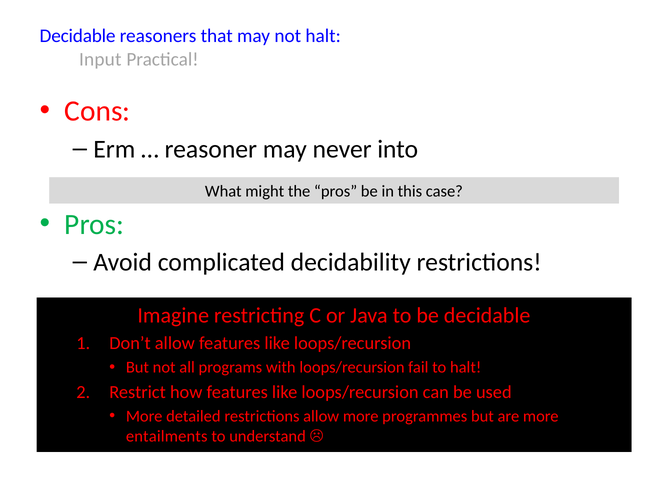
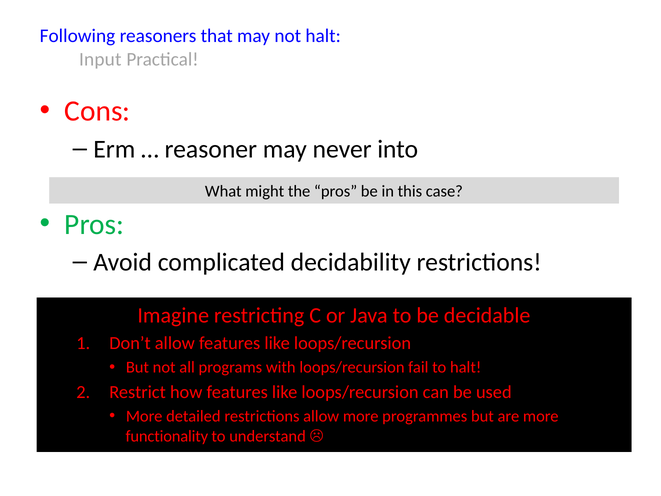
Decidable at (78, 36): Decidable -> Following
entailments: entailments -> functionality
